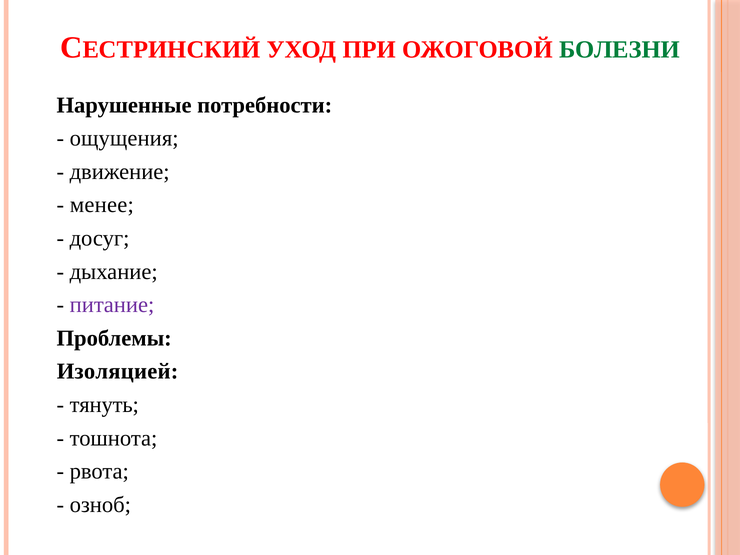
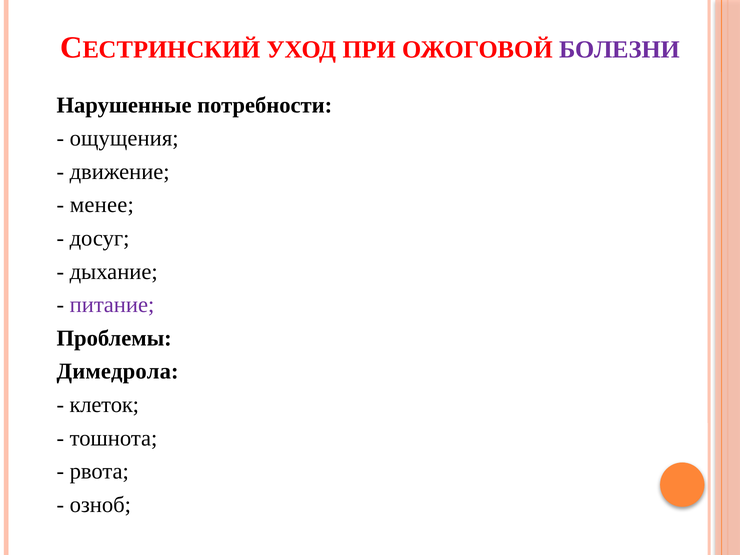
БОЛЕЗНИ colour: green -> purple
Изоляцией: Изоляцией -> Димедрола
тянуть: тянуть -> клеток
